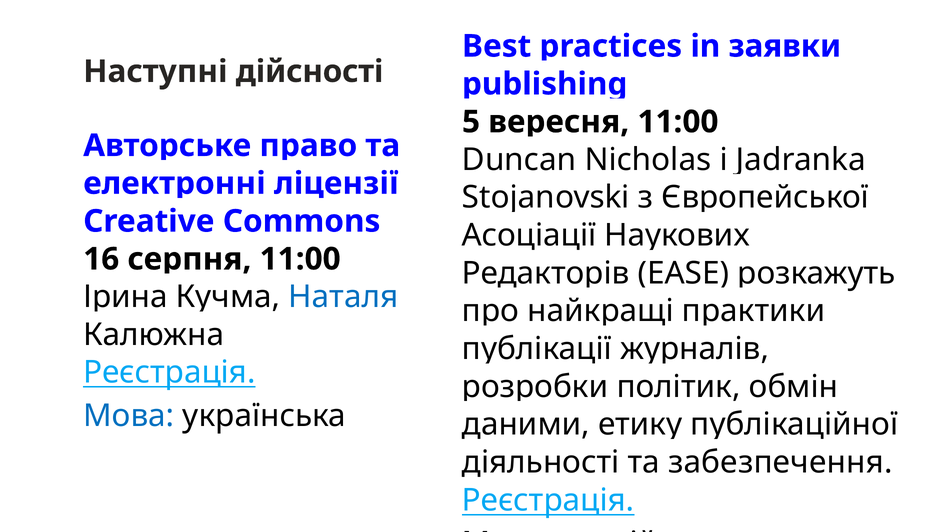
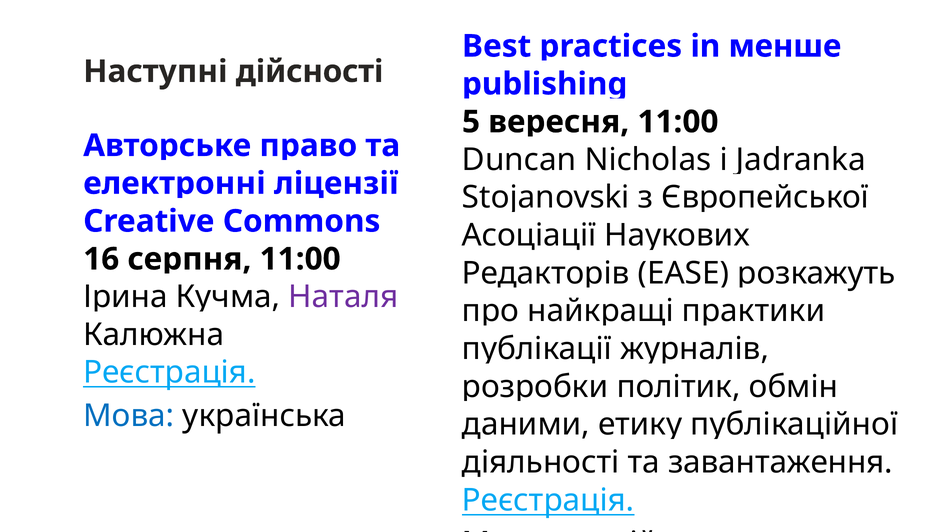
заявки: заявки -> менше
Наталя colour: blue -> purple
забезпечення: забезпечення -> завантаження
